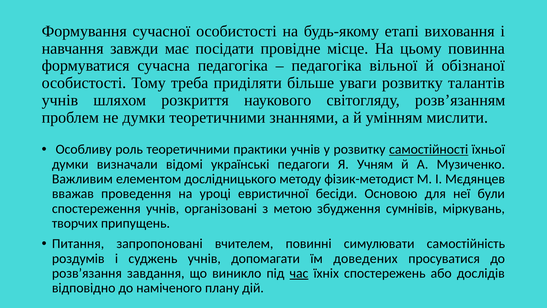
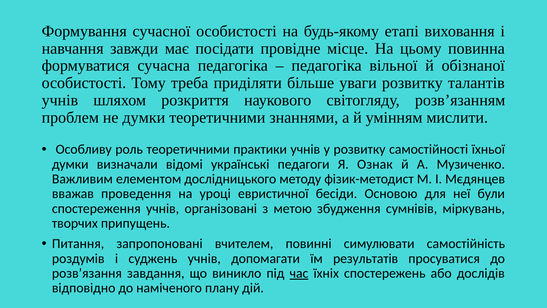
самостійності underline: present -> none
Учням: Учням -> Ознак
доведених: доведених -> результатів
